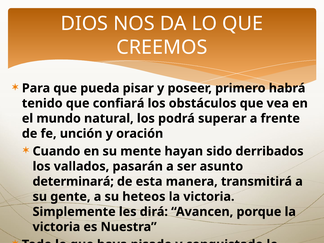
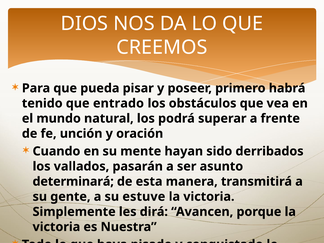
confiará: confiará -> entrado
heteos: heteos -> estuve
